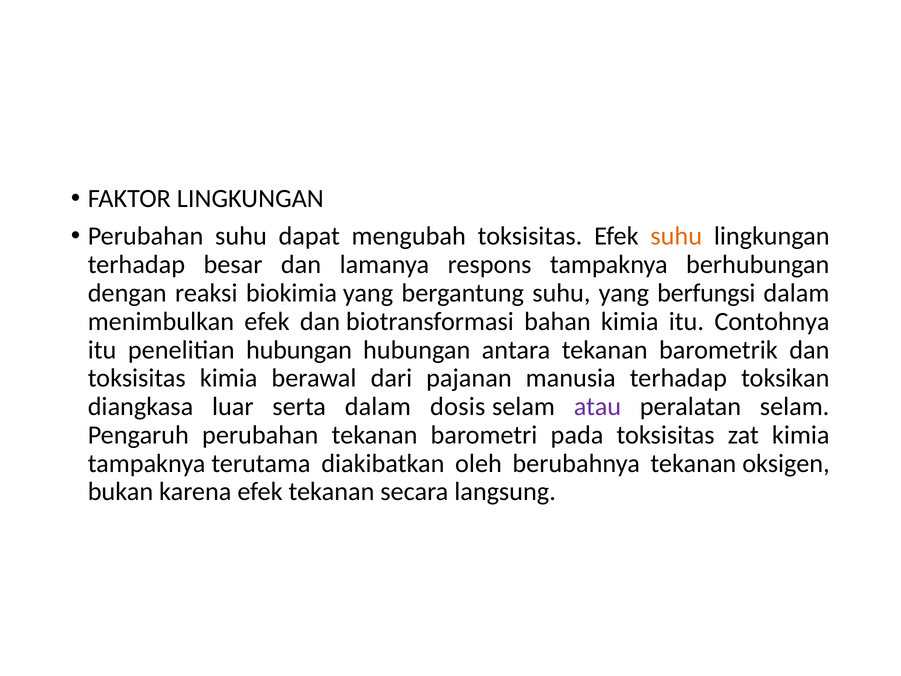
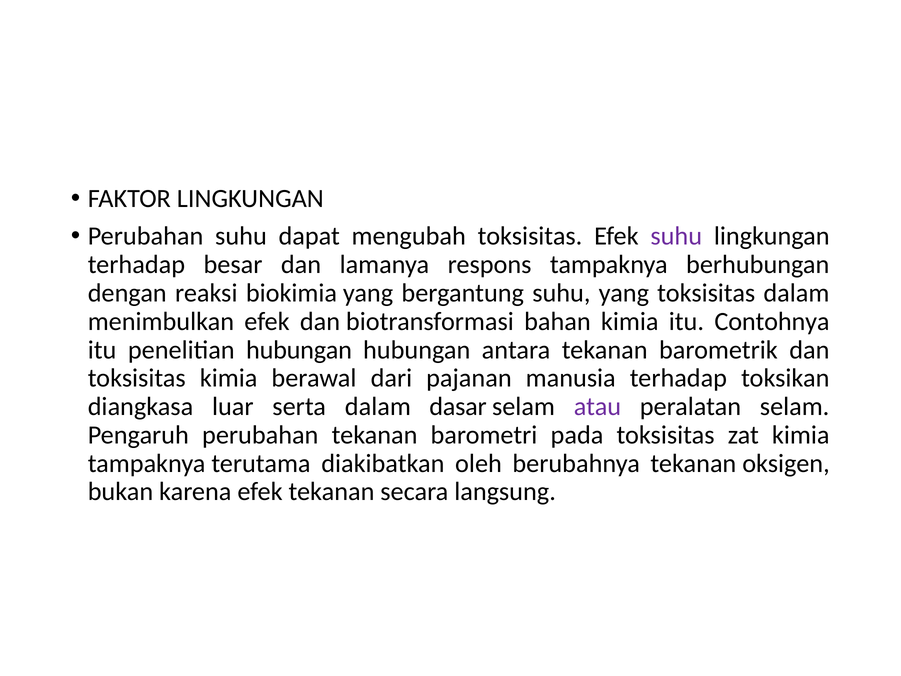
suhu at (676, 236) colour: orange -> purple
yang berfungsi: berfungsi -> toksisitas
dosis: dosis -> dasar
